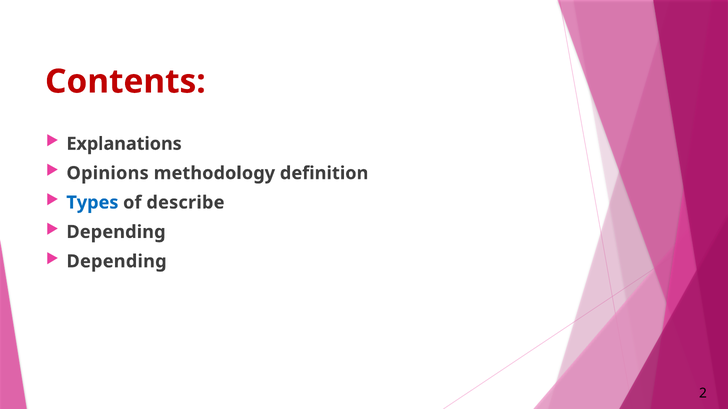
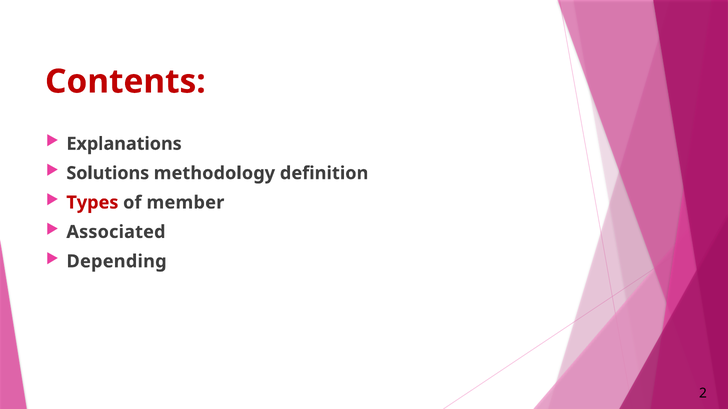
Opinions: Opinions -> Solutions
Types colour: blue -> red
describe: describe -> member
Depending at (116, 232): Depending -> Associated
